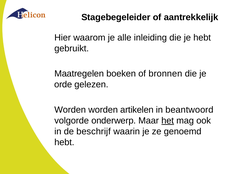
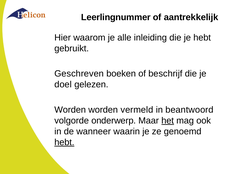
Stagebegeleider: Stagebegeleider -> Leerlingnummer
Maatregelen: Maatregelen -> Geschreven
bronnen: bronnen -> beschrijf
orde: orde -> doel
artikelen: artikelen -> vermeld
beschrijf: beschrijf -> wanneer
hebt at (64, 142) underline: none -> present
